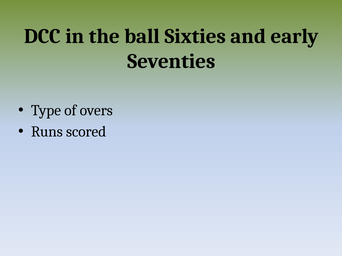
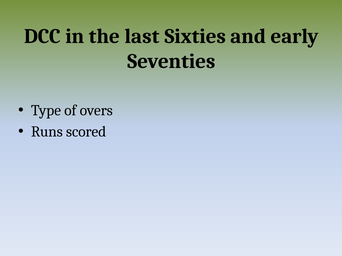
ball: ball -> last
